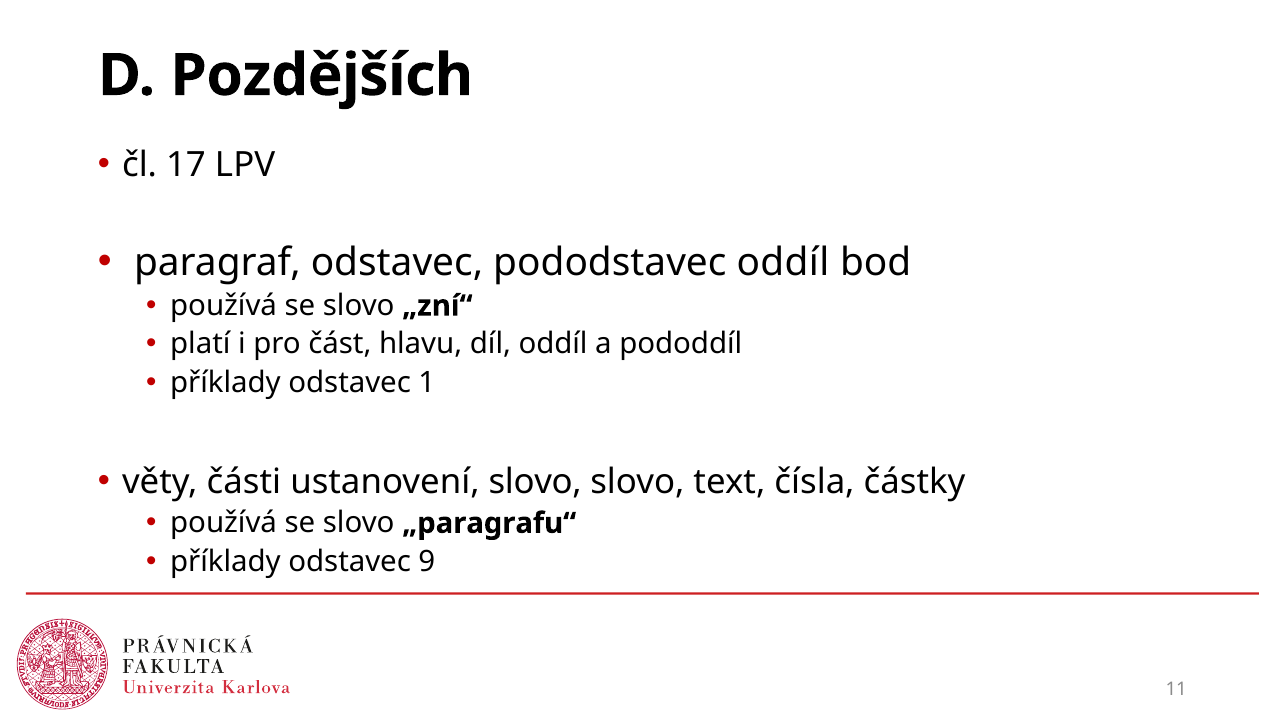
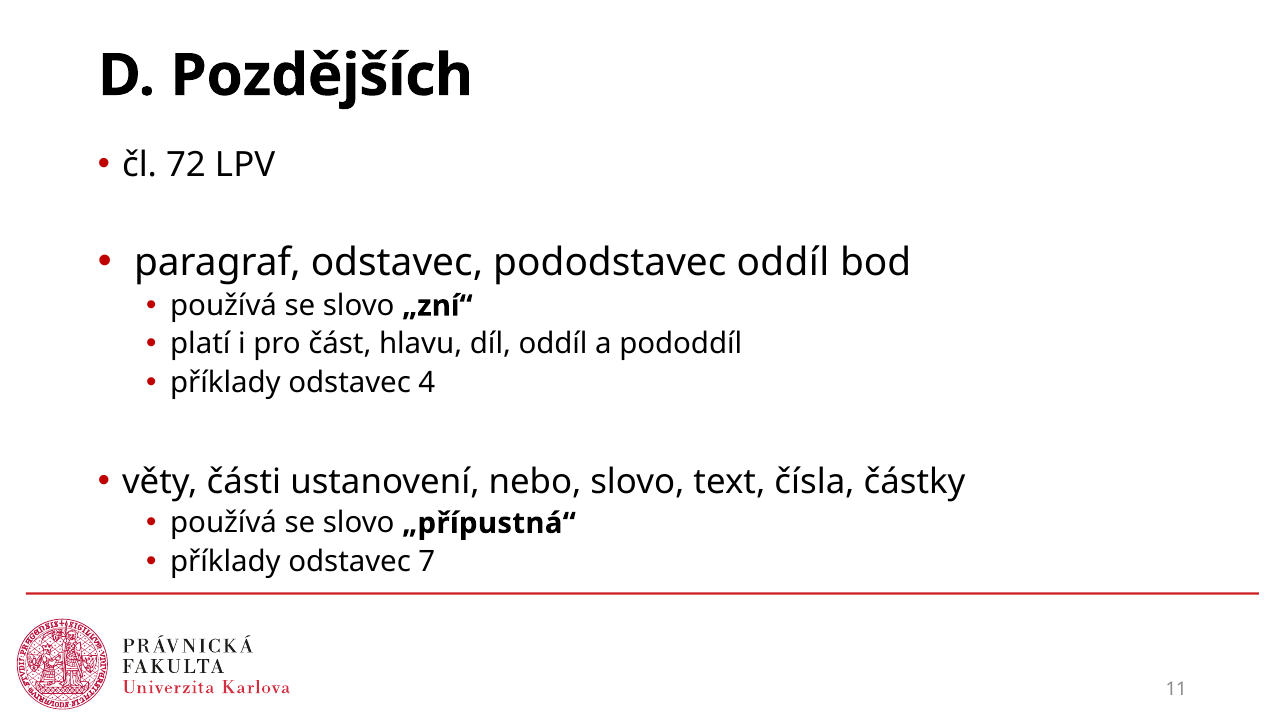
17: 17 -> 72
1: 1 -> 4
ustanovení slovo: slovo -> nebo
„paragrafu“: „paragrafu“ -> „přípustná“
9: 9 -> 7
